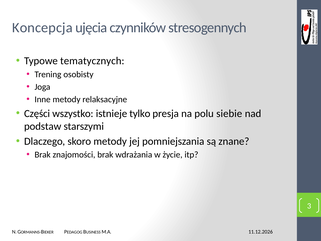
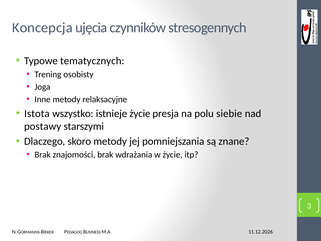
Części: Części -> Istota
istnieje tylko: tylko -> życie
podstaw: podstaw -> postawy
